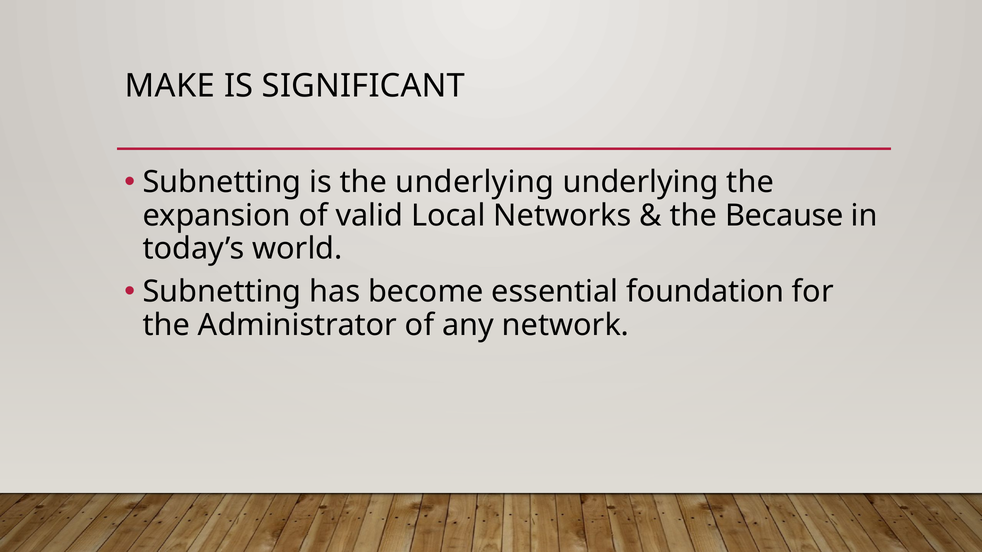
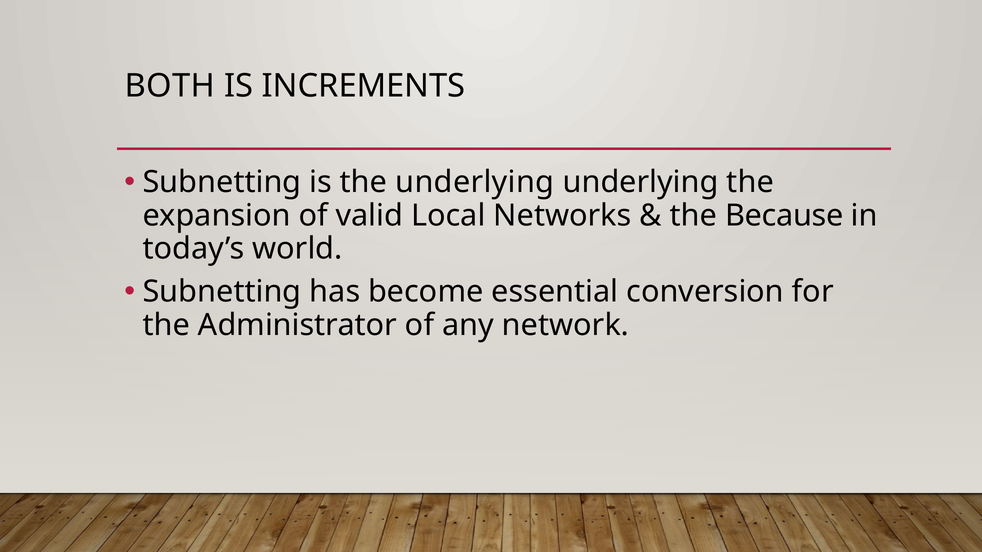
MAKE: MAKE -> BOTH
SIGNIFICANT: SIGNIFICANT -> INCREMENTS
foundation: foundation -> conversion
